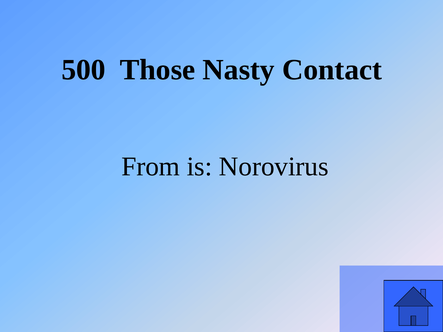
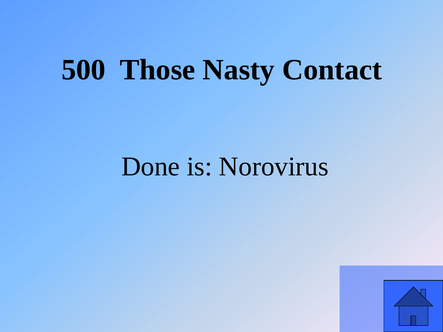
From: From -> Done
